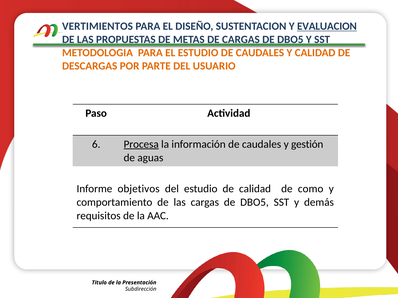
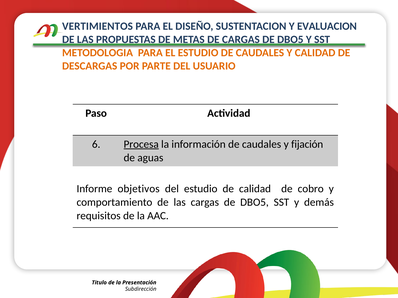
EVALUACION underline: present -> none
gestión: gestión -> fijación
como: como -> cobro
